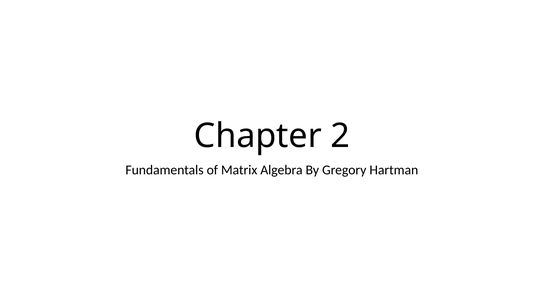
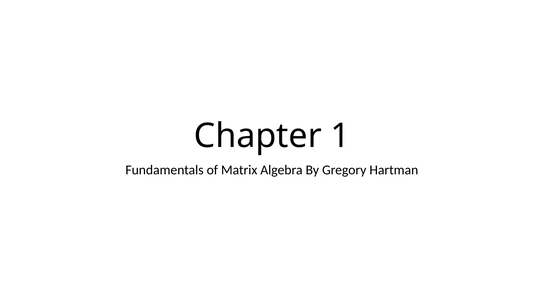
2: 2 -> 1
